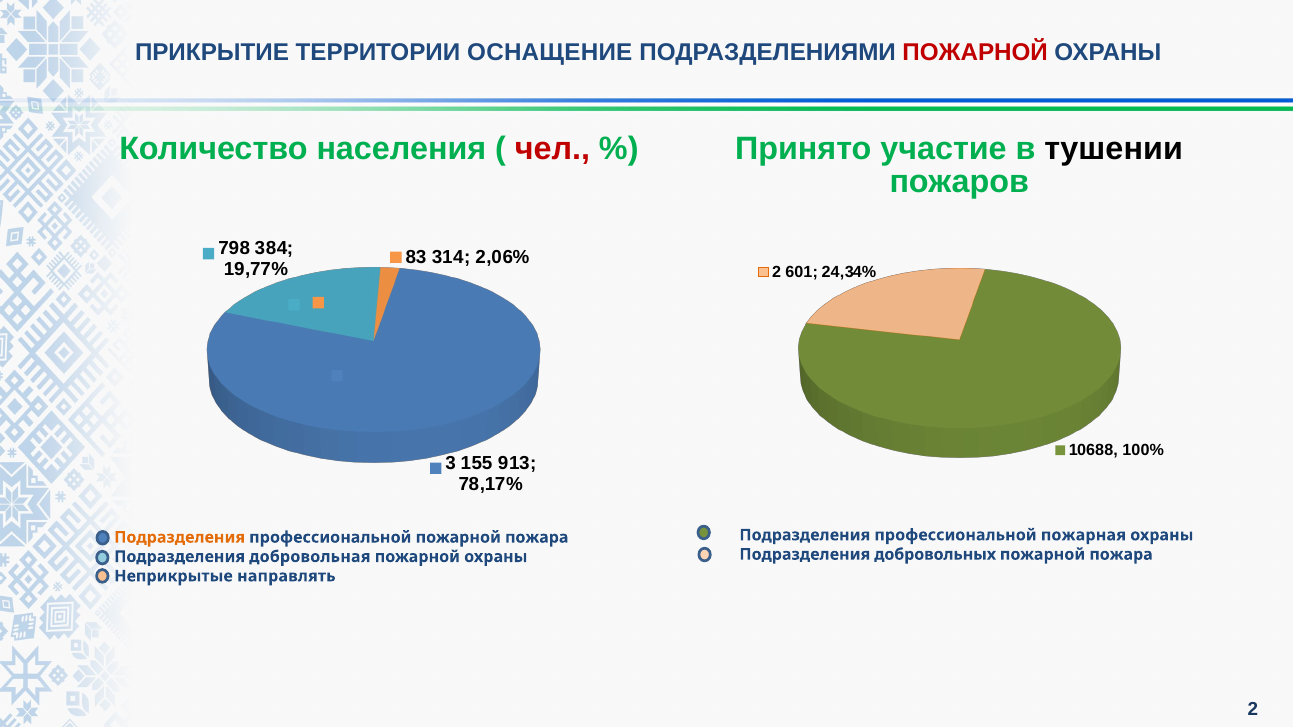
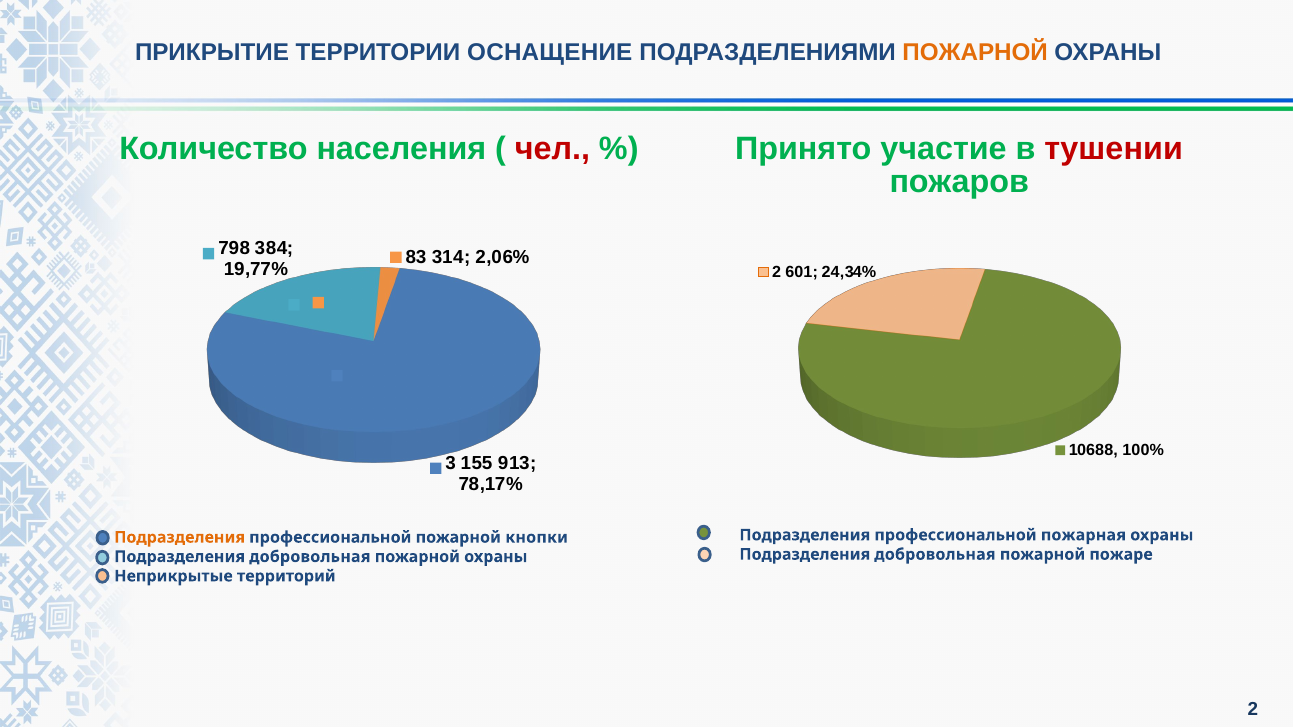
ПОЖАРНОЙ at (975, 52) colour: red -> orange
тушении colour: black -> red
профессиональной пожарной пожара: пожара -> кнопки
добровольных at (935, 555): добровольных -> добровольная
пожара at (1121, 555): пожара -> пожаре
направлять: направлять -> территорий
